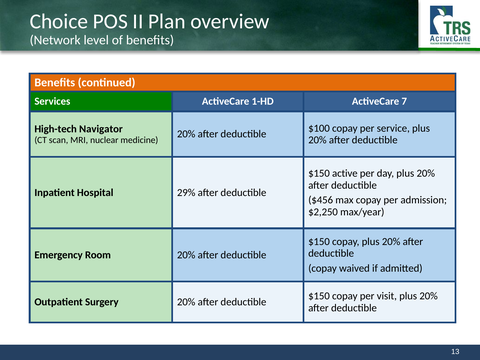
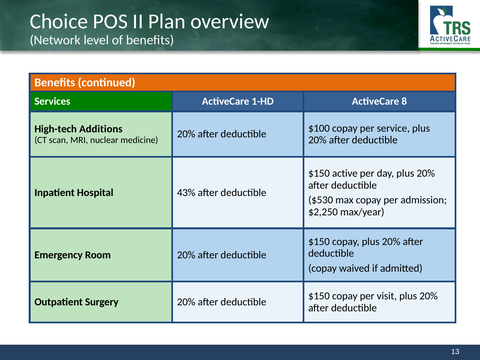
7: 7 -> 8
Navigator: Navigator -> Additions
29%: 29% -> 43%
$456: $456 -> $530
